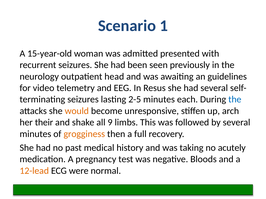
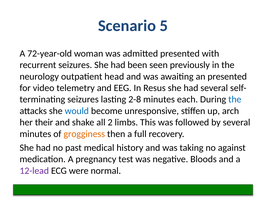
1: 1 -> 5
15-year-old: 15-year-old -> 72-year-old
an guidelines: guidelines -> presented
2-5: 2-5 -> 2-8
would colour: orange -> blue
9: 9 -> 2
acutely: acutely -> against
12-lead colour: orange -> purple
